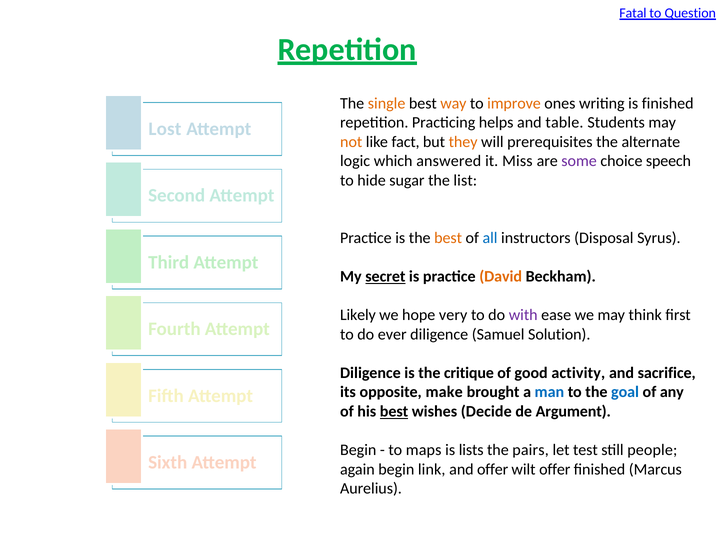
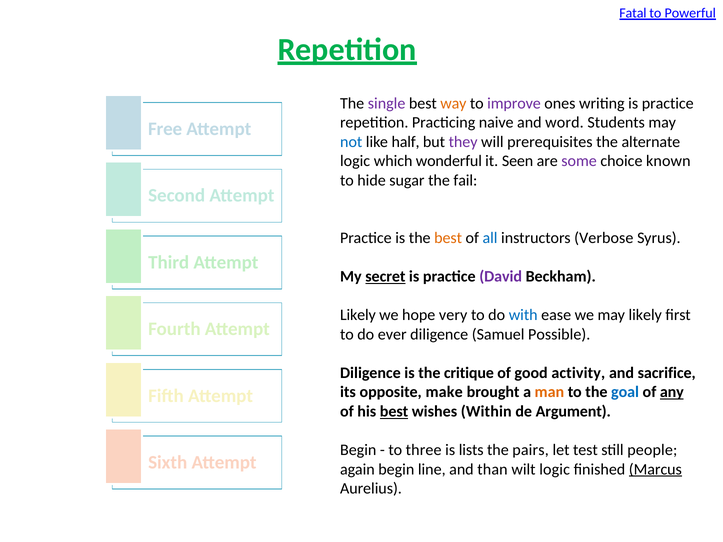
Question: Question -> Powerful
single colour: orange -> purple
improve colour: orange -> purple
writing is finished: finished -> practice
helps: helps -> naive
table: table -> word
Lost: Lost -> Free
not colour: orange -> blue
fact: fact -> half
they colour: orange -> purple
answered: answered -> wonderful
Miss: Miss -> Seen
speech: speech -> known
list: list -> fail
Disposal: Disposal -> Verbose
David colour: orange -> purple
with colour: purple -> blue
may think: think -> likely
Solution: Solution -> Possible
man colour: blue -> orange
any underline: none -> present
Decide: Decide -> Within
maps: maps -> three
link: link -> line
and offer: offer -> than
wilt offer: offer -> logic
Marcus underline: none -> present
